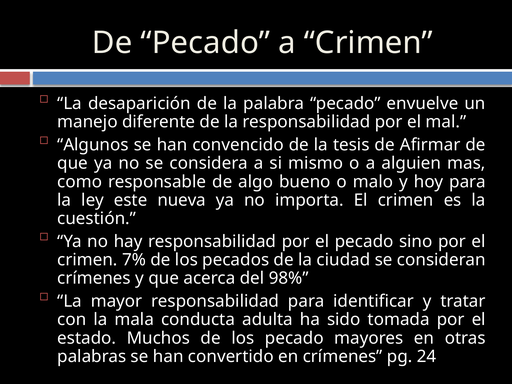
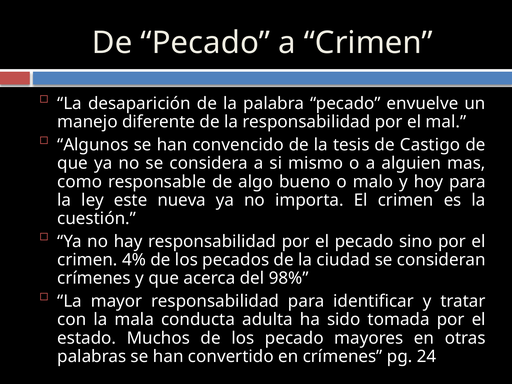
Afirmar: Afirmar -> Castigo
7%: 7% -> 4%
